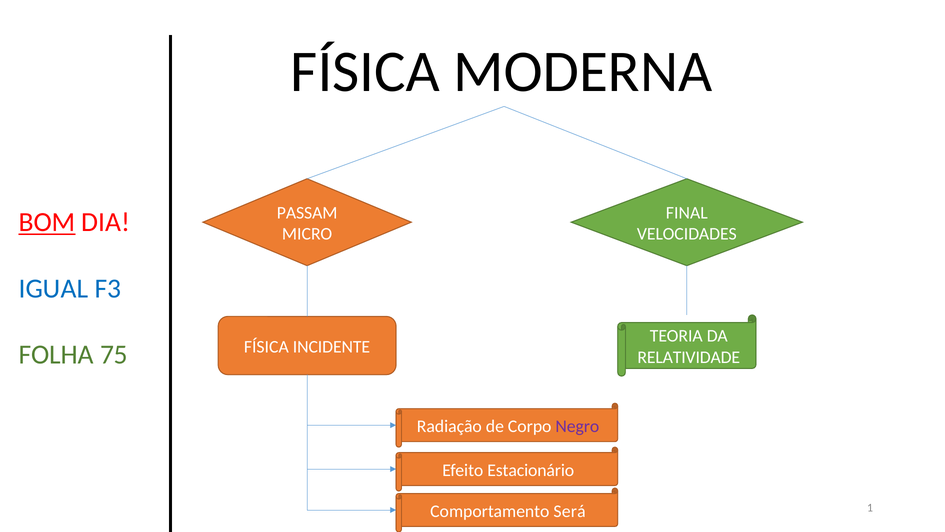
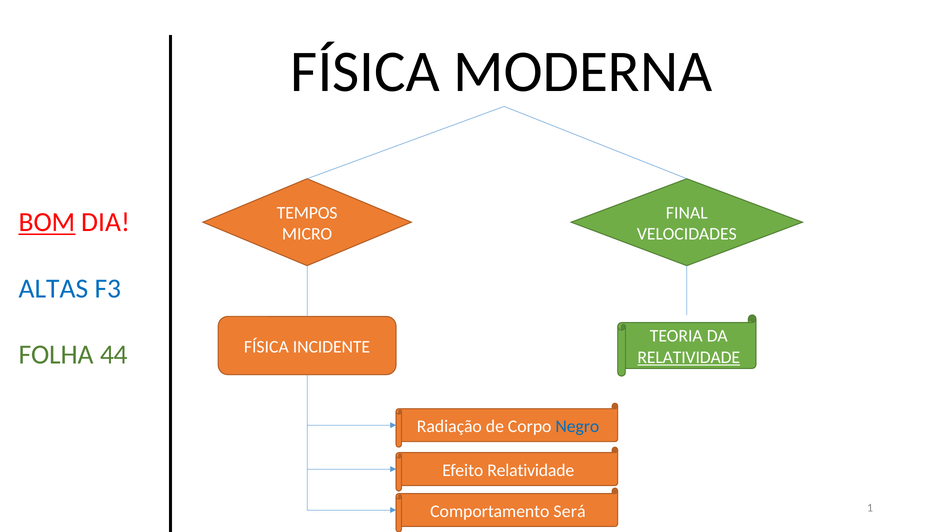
PASSAM: PASSAM -> TEMPOS
IGUAL: IGUAL -> ALTAS
75: 75 -> 44
RELATIVIDADE at (689, 357) underline: none -> present
Negro colour: purple -> blue
Efeito Estacionário: Estacionário -> Relatividade
